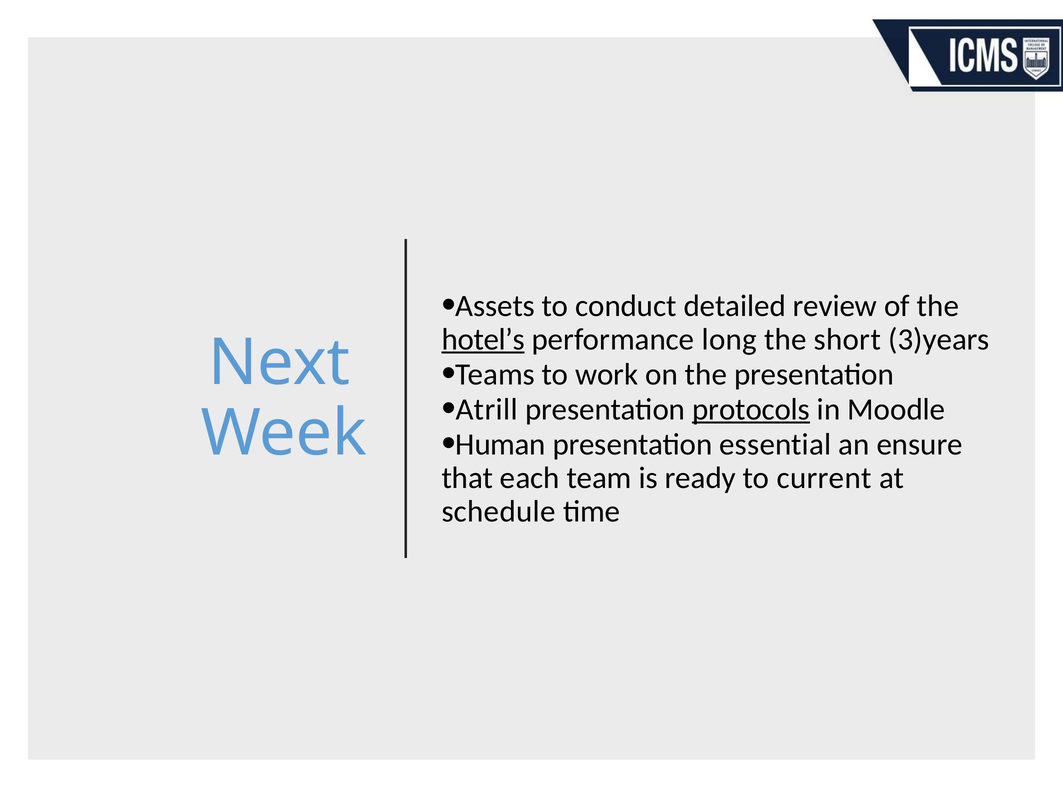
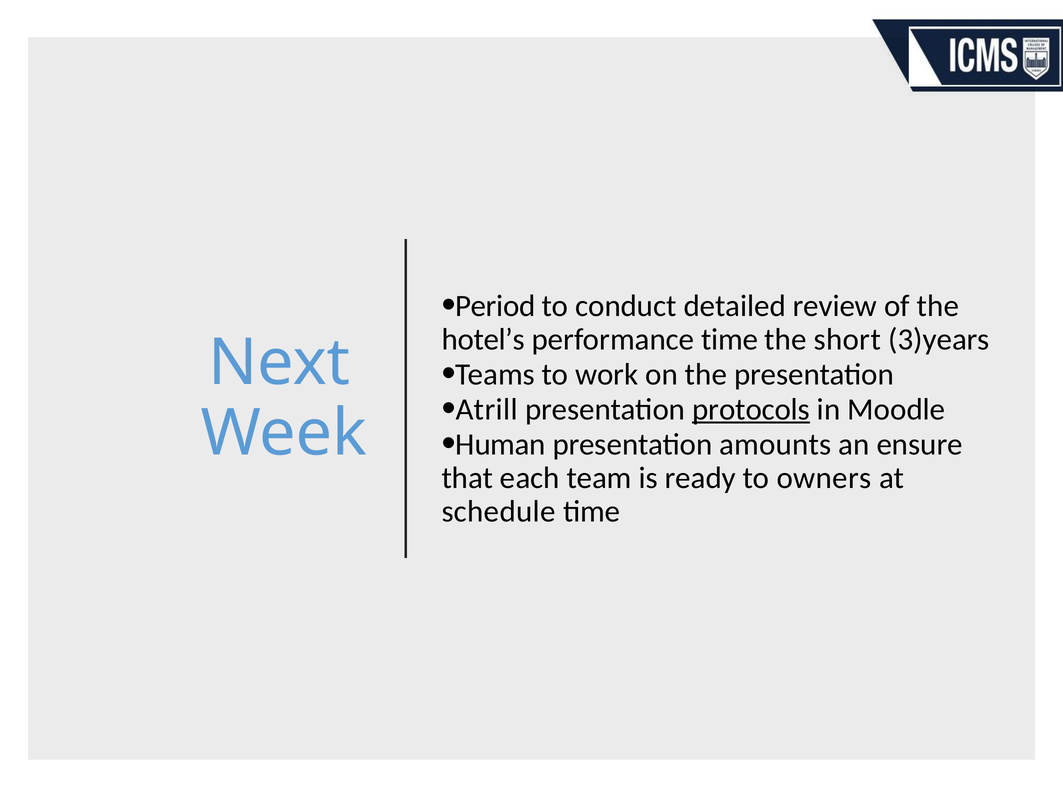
Assets: Assets -> Period
hotel’s underline: present -> none
performance long: long -> time
essential: essential -> amounts
current: current -> owners
